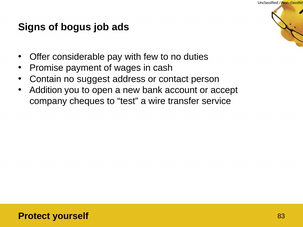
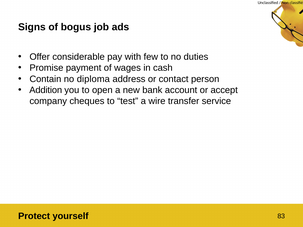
suggest: suggest -> diploma
